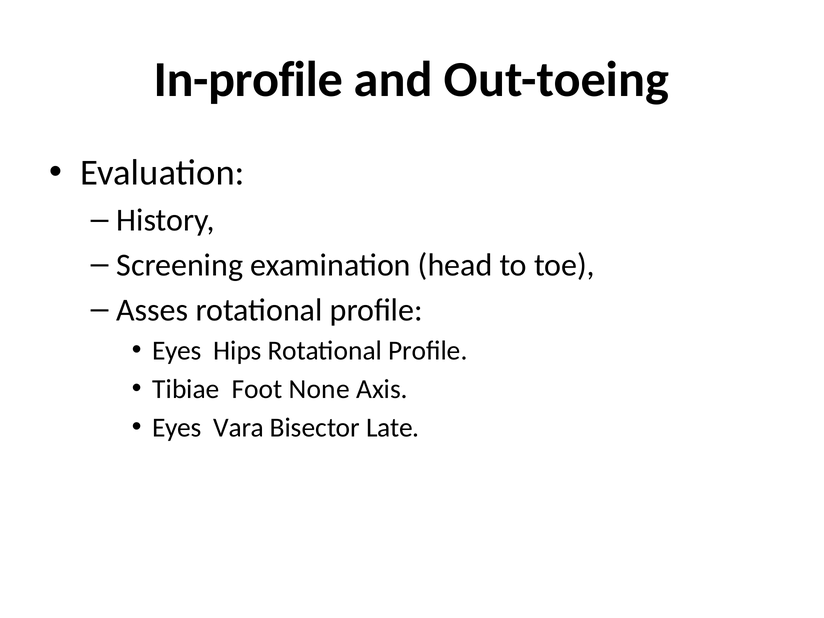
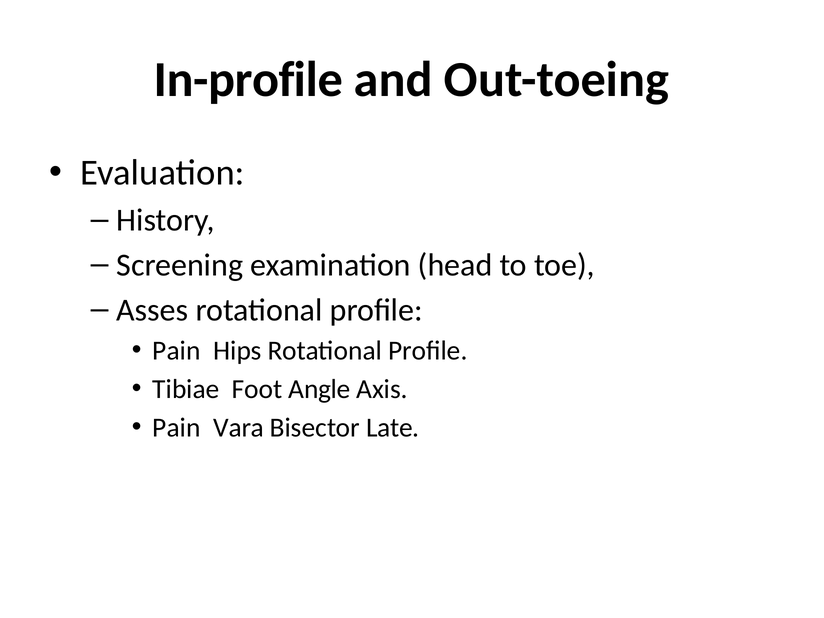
Eyes at (177, 351): Eyes -> Pain
None: None -> Angle
Eyes at (177, 428): Eyes -> Pain
